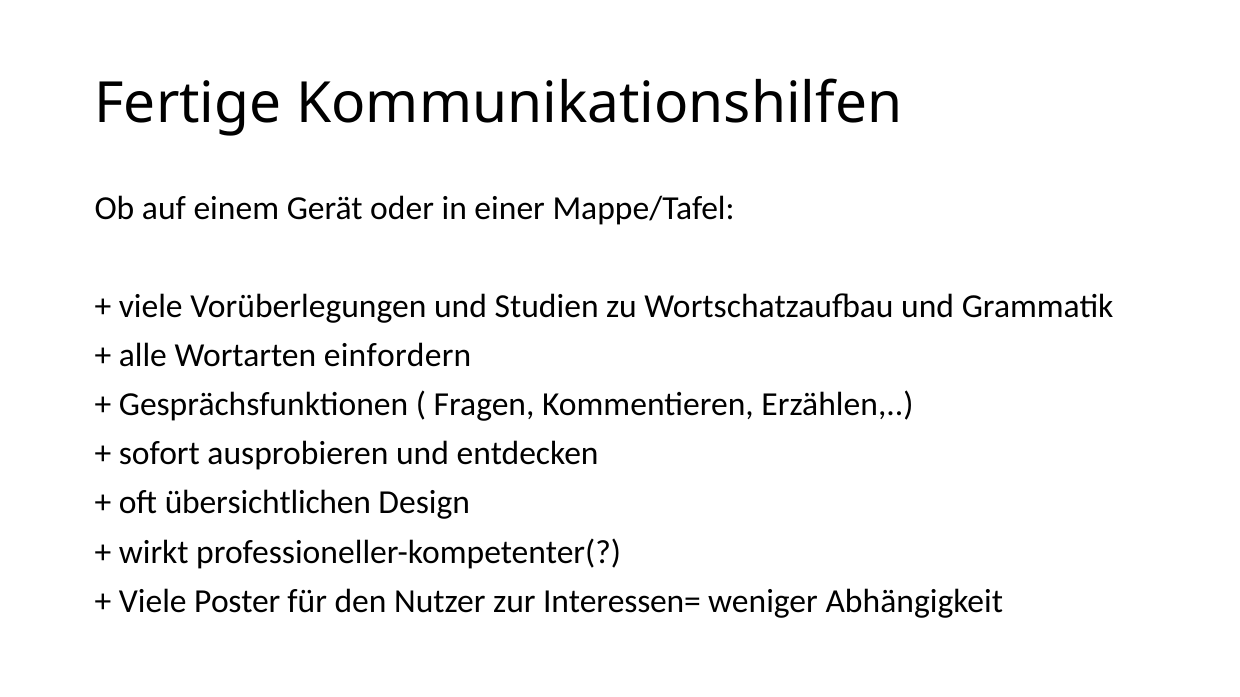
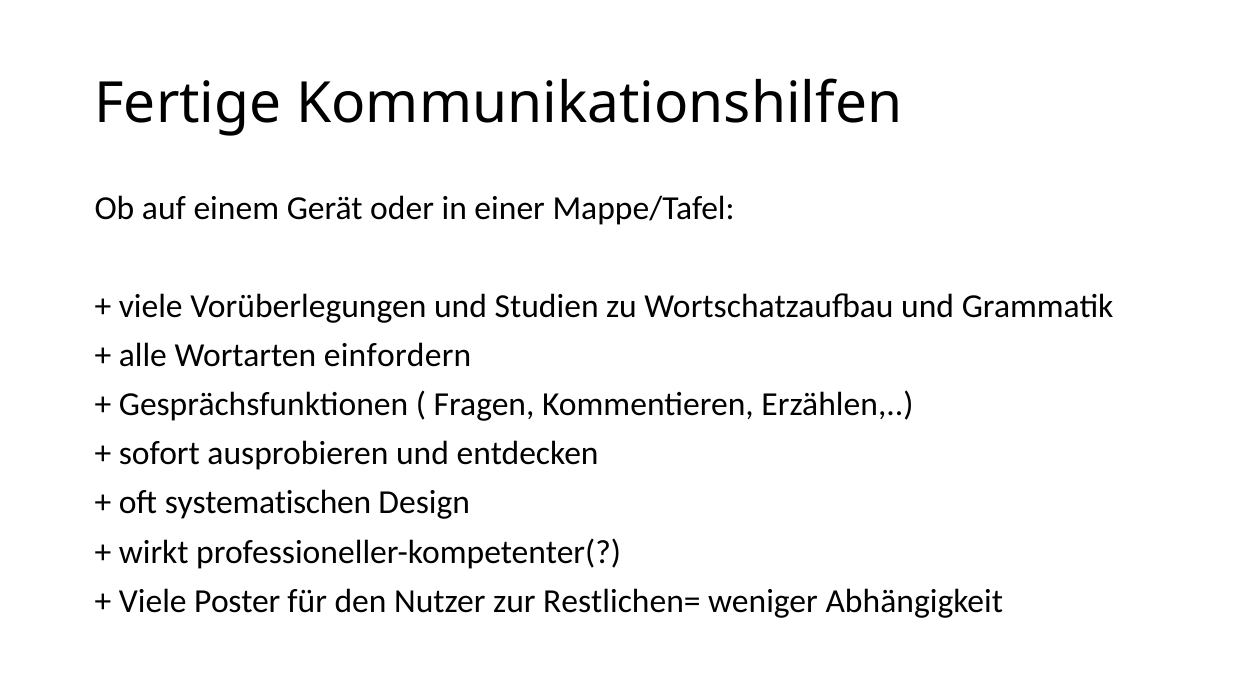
übersichtlichen: übersichtlichen -> systematischen
Interessen=: Interessen= -> Restlichen=
